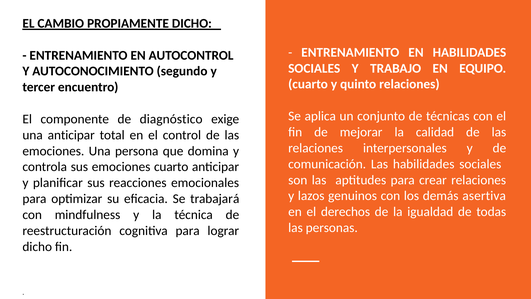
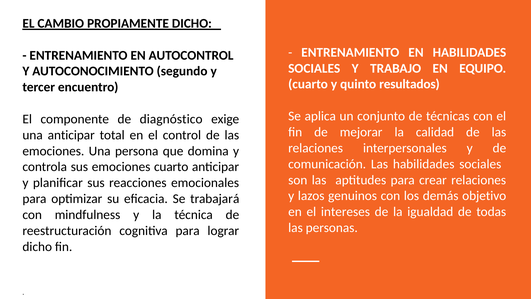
quinto relaciones: relaciones -> resultados
asertiva: asertiva -> objetivo
derechos: derechos -> intereses
